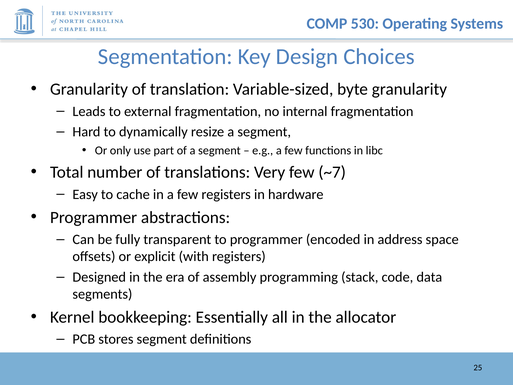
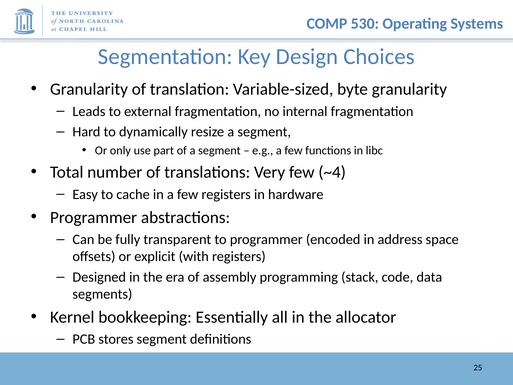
~7: ~7 -> ~4
